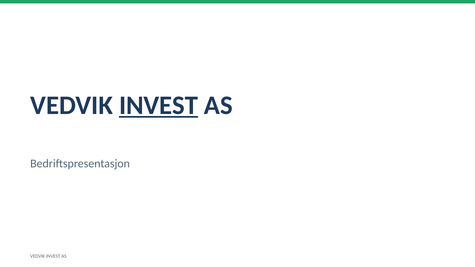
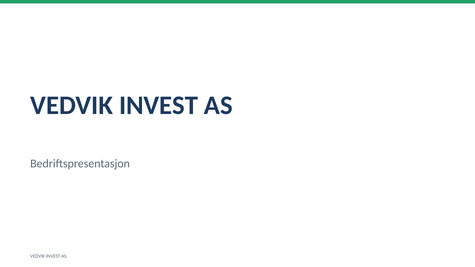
INVEST at (158, 105) underline: present -> none
